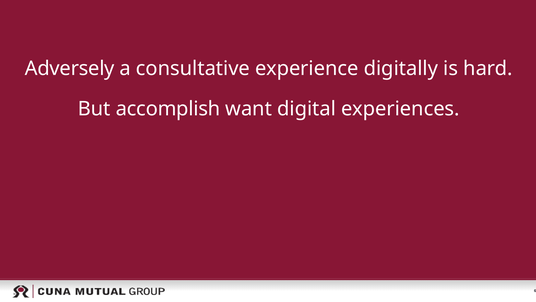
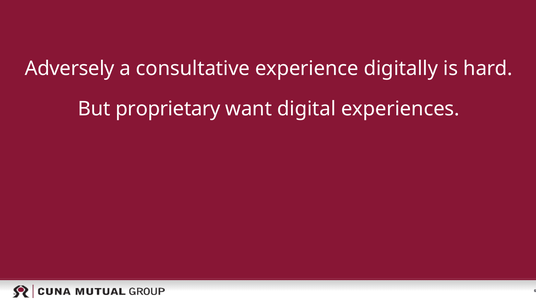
accomplish: accomplish -> proprietary
